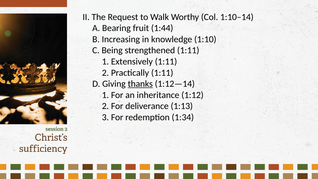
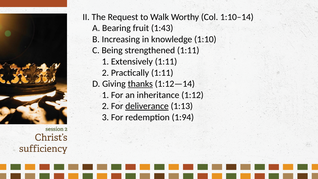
1:44: 1:44 -> 1:43
deliverance underline: none -> present
1:34: 1:34 -> 1:94
